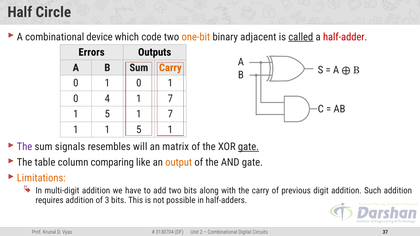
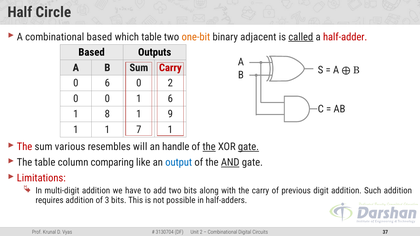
combinational device: device -> based
which code: code -> table
Errors at (92, 52): Errors -> Based
Carry at (170, 68) colour: orange -> red
1 at (107, 83): 1 -> 6
1 at (170, 83): 1 -> 2
0 4: 4 -> 0
7 at (170, 99): 7 -> 6
5 at (107, 114): 5 -> 8
7 at (170, 114): 7 -> 9
1 1 5: 5 -> 7
The at (25, 147) colour: purple -> red
signals: signals -> various
matrix: matrix -> handle
the at (209, 147) underline: none -> present
output colour: orange -> blue
AND underline: none -> present
Limitations colour: orange -> red
